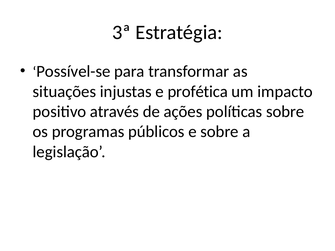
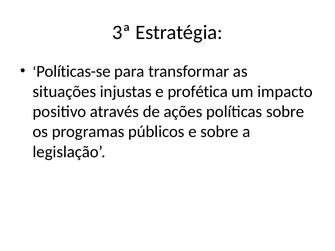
Possível-se: Possível-se -> Políticas-se
